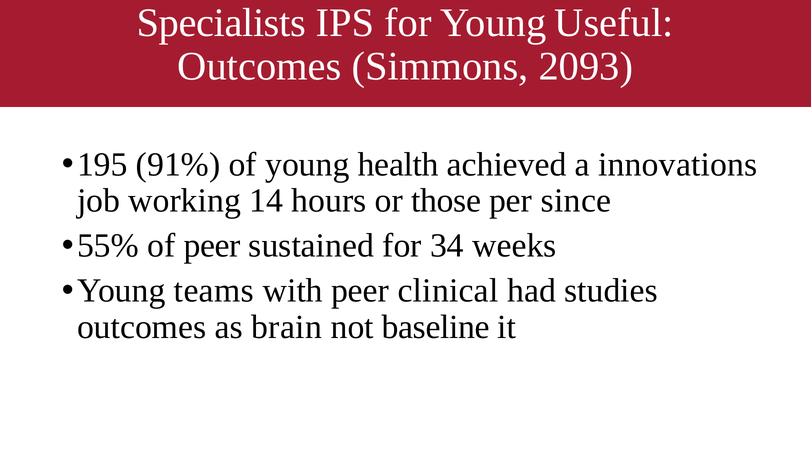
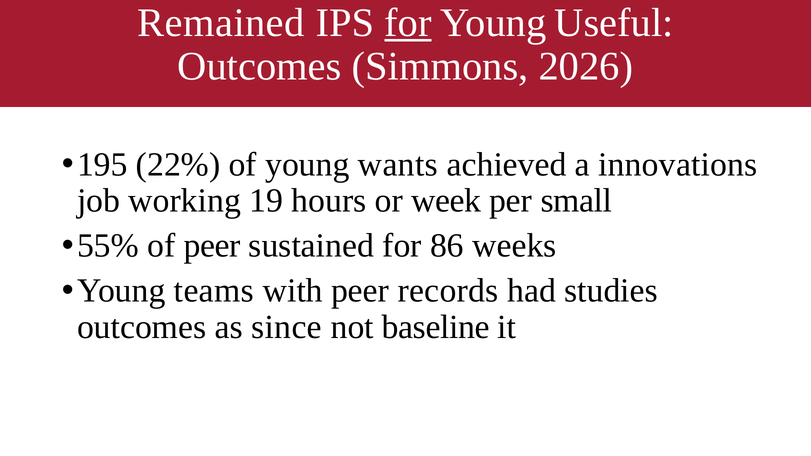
Specialists: Specialists -> Remained
for at (408, 23) underline: none -> present
2093: 2093 -> 2026
91%: 91% -> 22%
health: health -> wants
14: 14 -> 19
those: those -> week
since: since -> small
34: 34 -> 86
clinical: clinical -> records
brain: brain -> since
